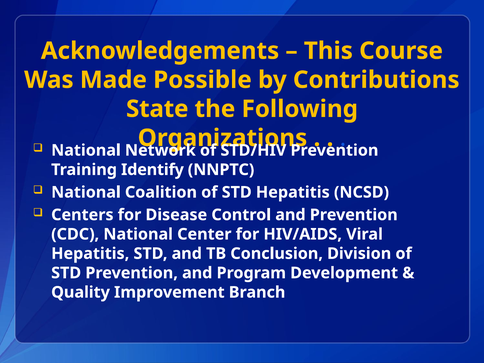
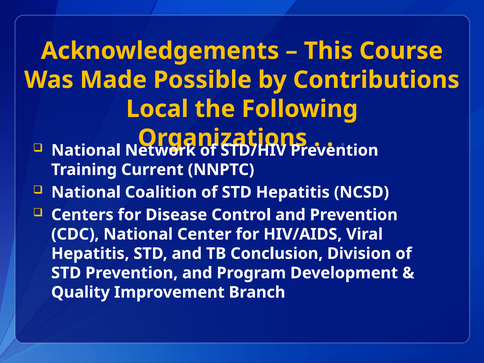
State: State -> Local
Identify: Identify -> Current
